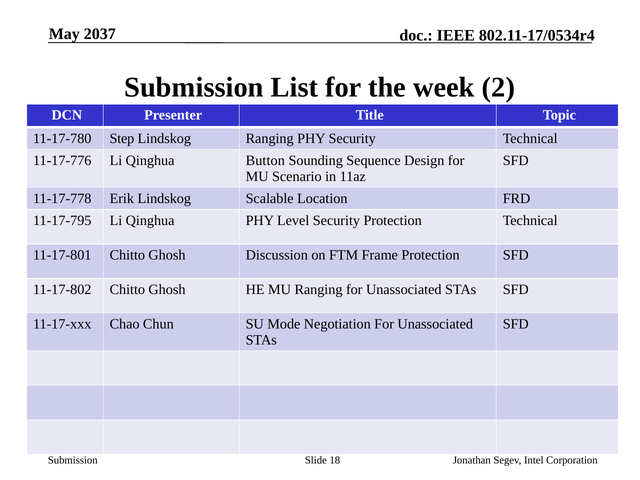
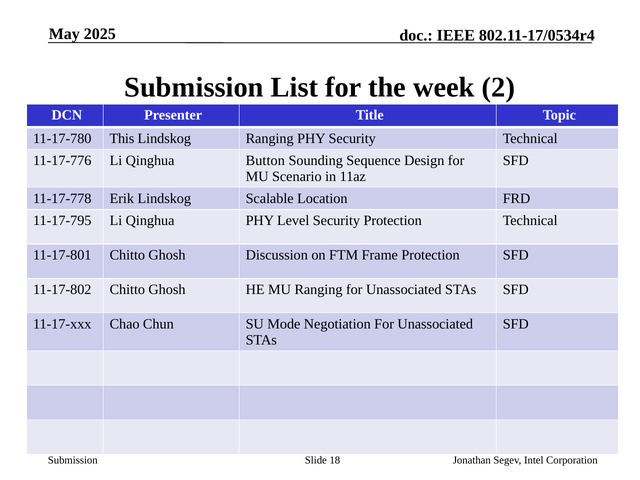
2037: 2037 -> 2025
Step: Step -> This
